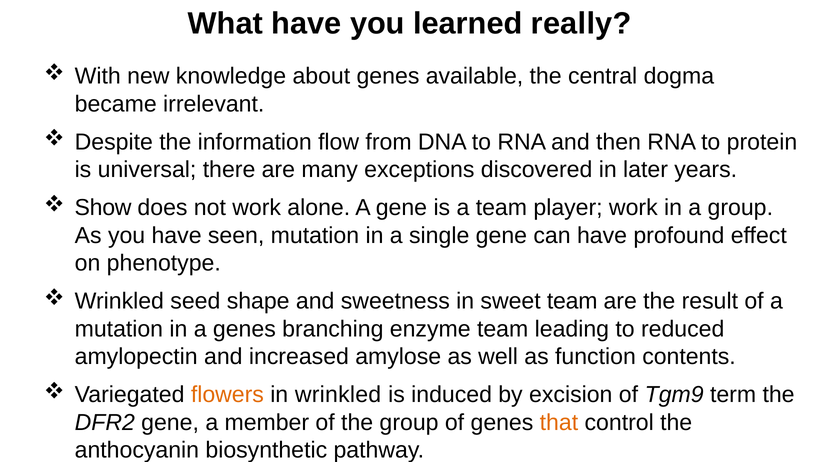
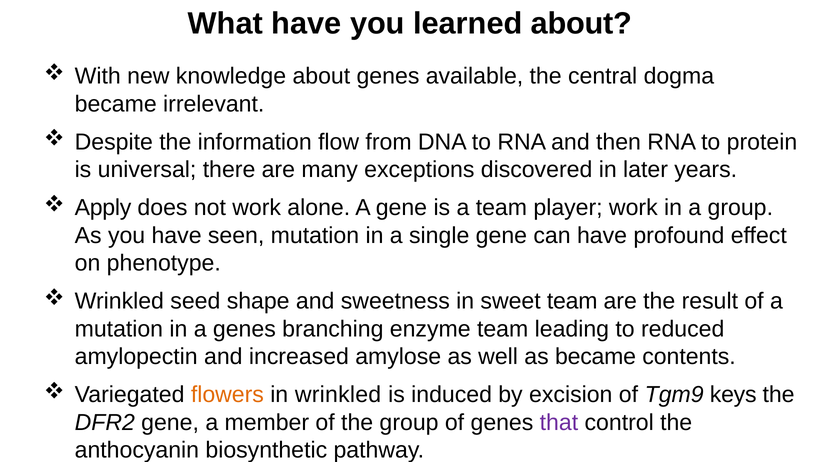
learned really: really -> about
Show: Show -> Apply
as function: function -> became
term: term -> keys
that colour: orange -> purple
